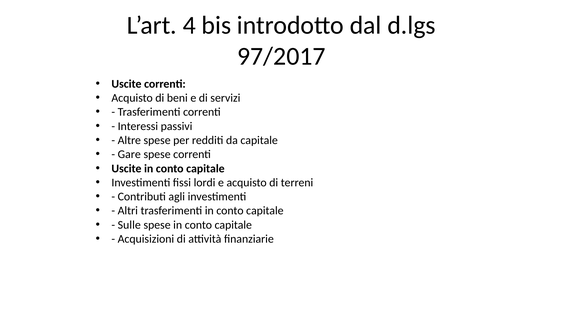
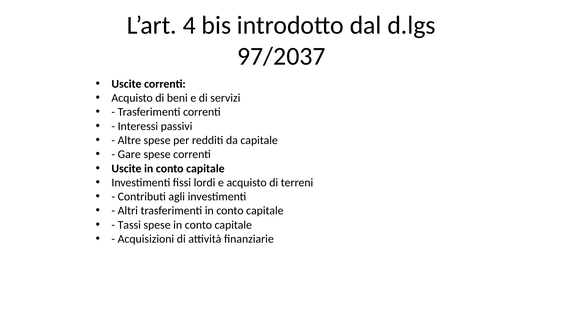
97/2017: 97/2017 -> 97/2037
Sulle: Sulle -> Tassi
